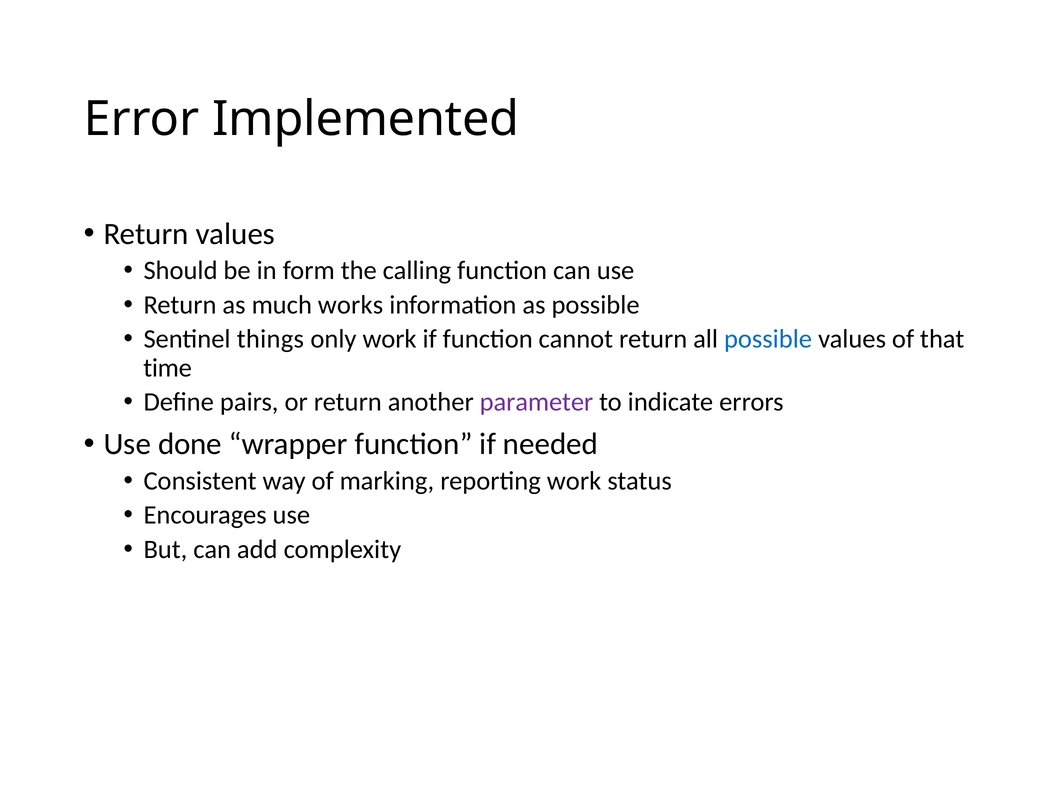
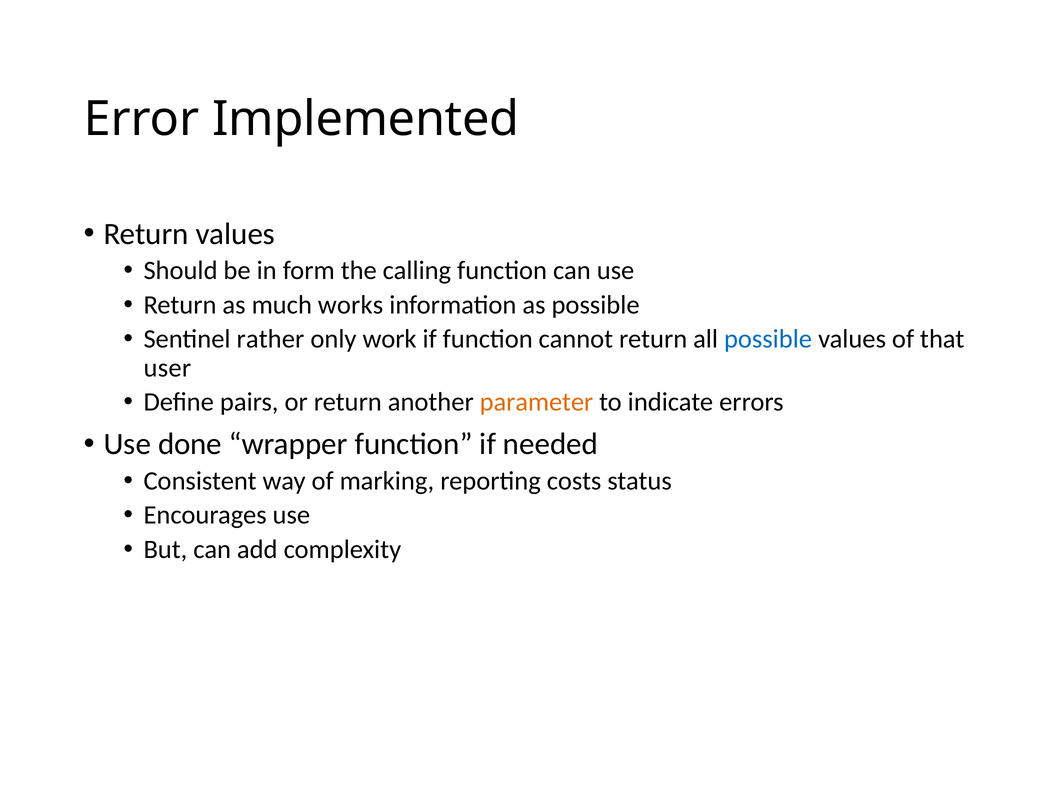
things: things -> rather
time: time -> user
parameter colour: purple -> orange
reporting work: work -> costs
